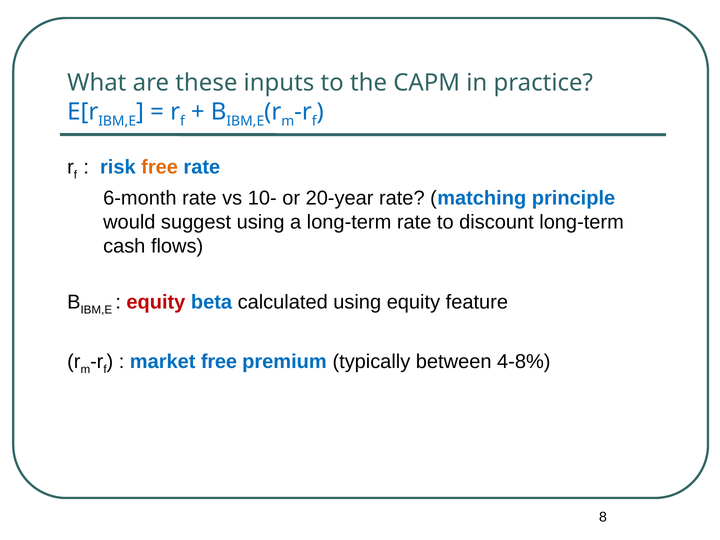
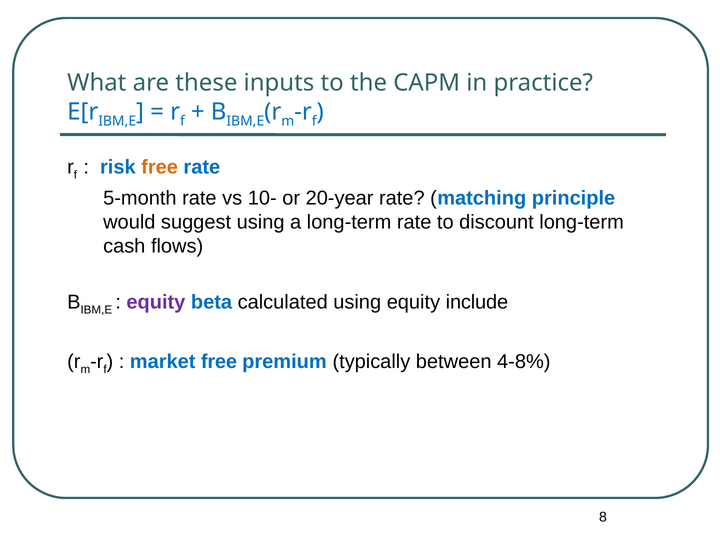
6-month: 6-month -> 5-month
equity at (156, 302) colour: red -> purple
feature: feature -> include
